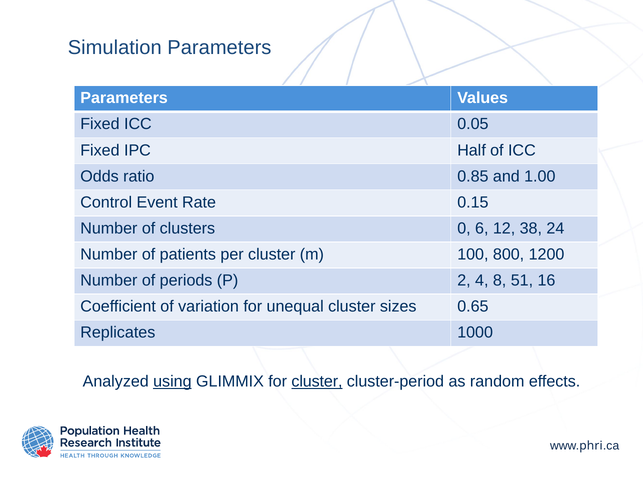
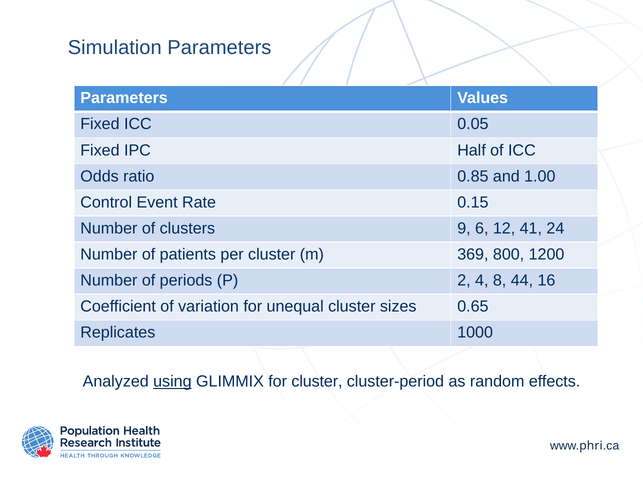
0: 0 -> 9
38: 38 -> 41
100: 100 -> 369
51: 51 -> 44
cluster at (317, 382) underline: present -> none
